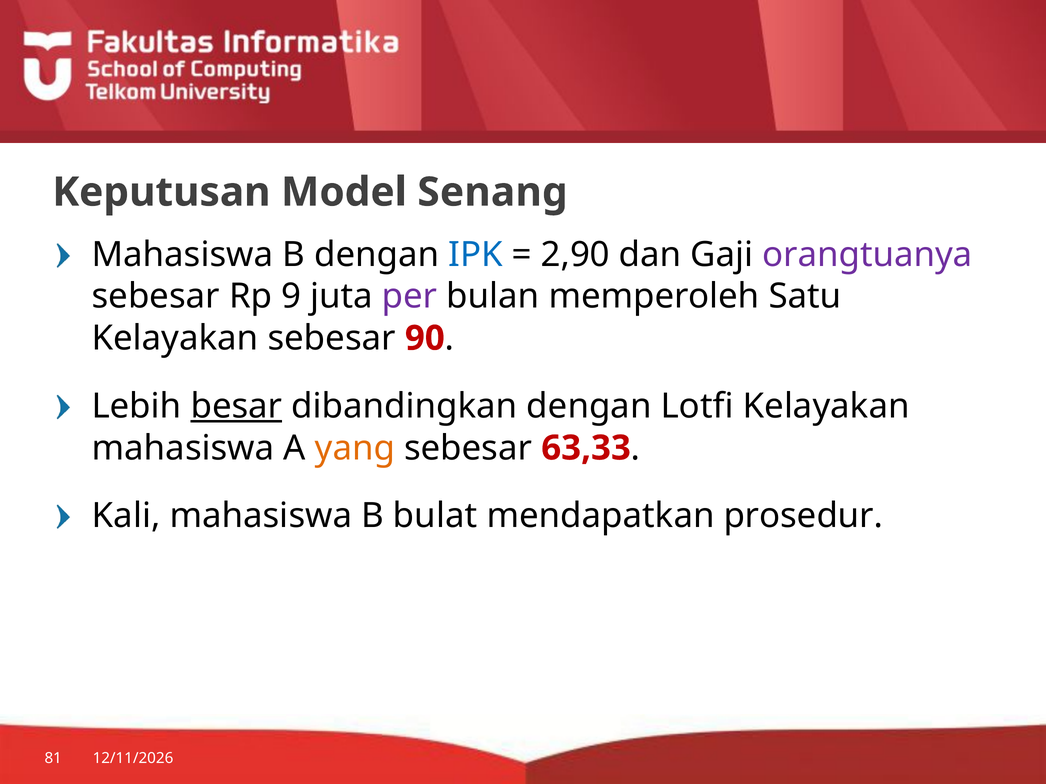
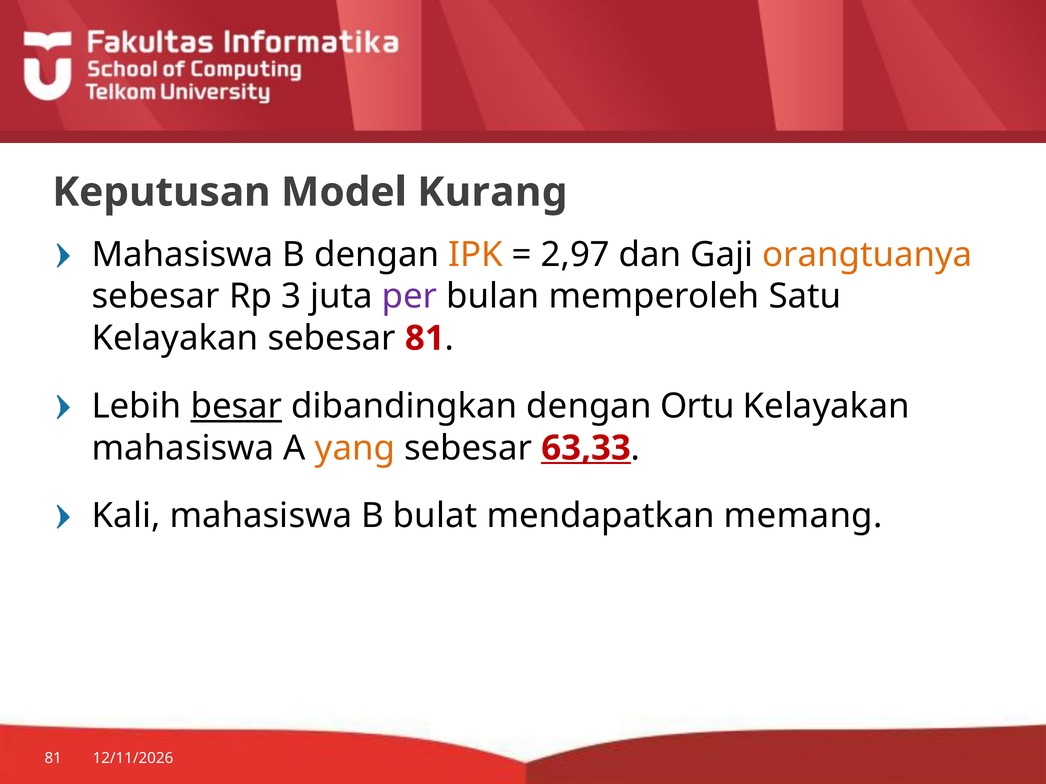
Senang: Senang -> Kurang
IPK colour: blue -> orange
2,90: 2,90 -> 2,97
orangtuanya colour: purple -> orange
9: 9 -> 3
sebesar 90: 90 -> 81
Lotfi: Lotfi -> Ortu
63,33 underline: none -> present
prosedur: prosedur -> memang
